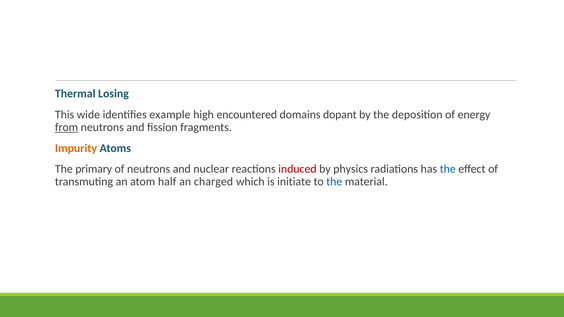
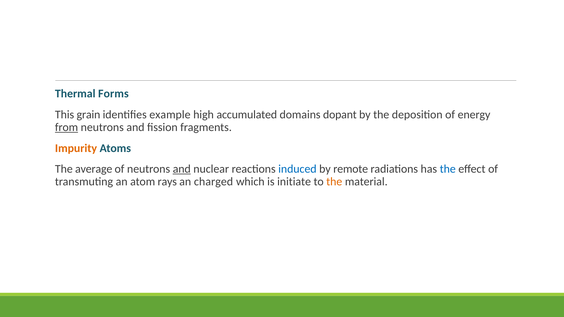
Losing: Losing -> Forms
wide: wide -> grain
encountered: encountered -> accumulated
primary: primary -> average
and at (182, 169) underline: none -> present
induced colour: red -> blue
physics: physics -> remote
half: half -> rays
the at (334, 182) colour: blue -> orange
